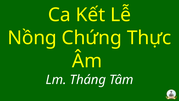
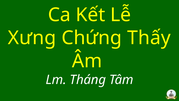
Nồng: Nồng -> Xưng
Thực: Thực -> Thấy
